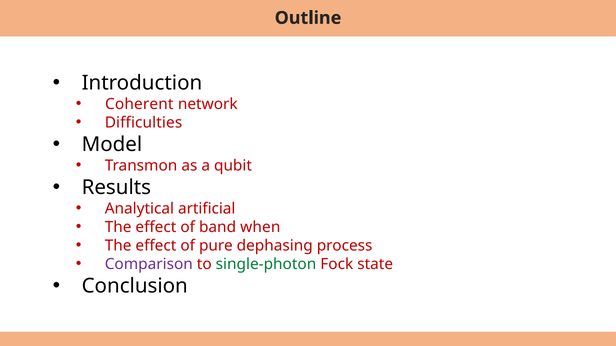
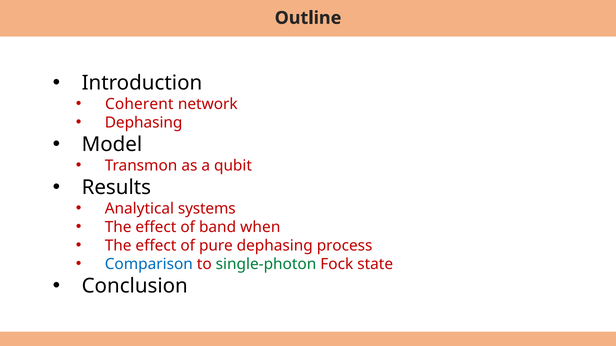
Difficulties at (144, 123): Difficulties -> Dephasing
artificial: artificial -> systems
Comparison colour: purple -> blue
